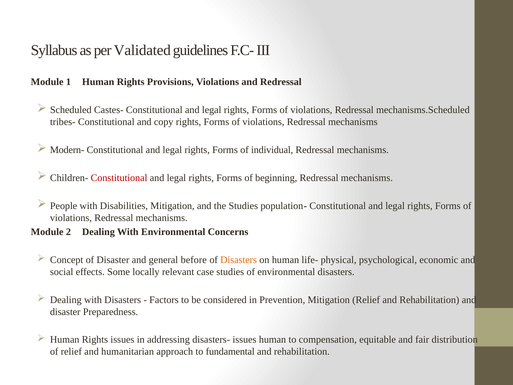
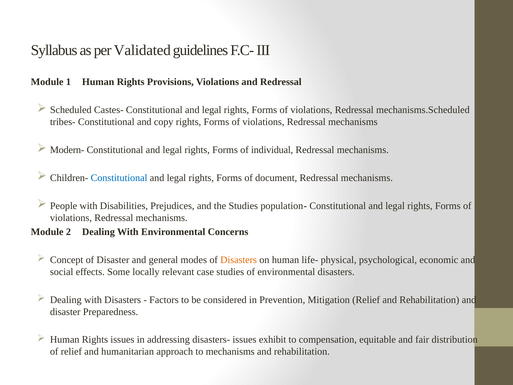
Constitutional at (119, 178) colour: red -> blue
beginning: beginning -> document
Disabilities Mitigation: Mitigation -> Prejudices
before: before -> modes
issues human: human -> exhibit
to fundamental: fundamental -> mechanisms
